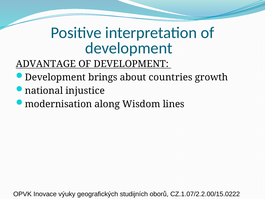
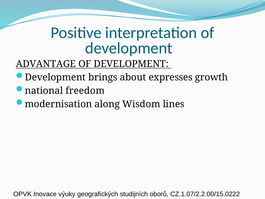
countries: countries -> expresses
injustice: injustice -> freedom
